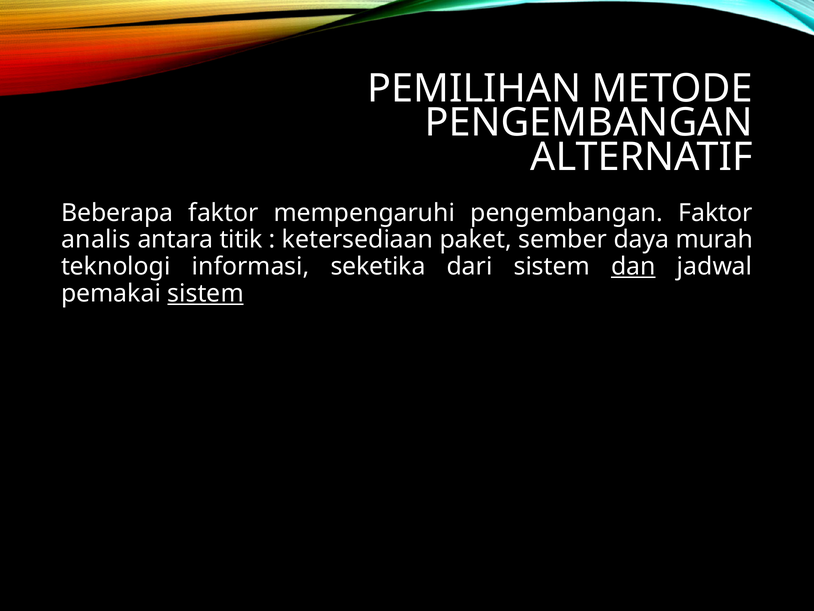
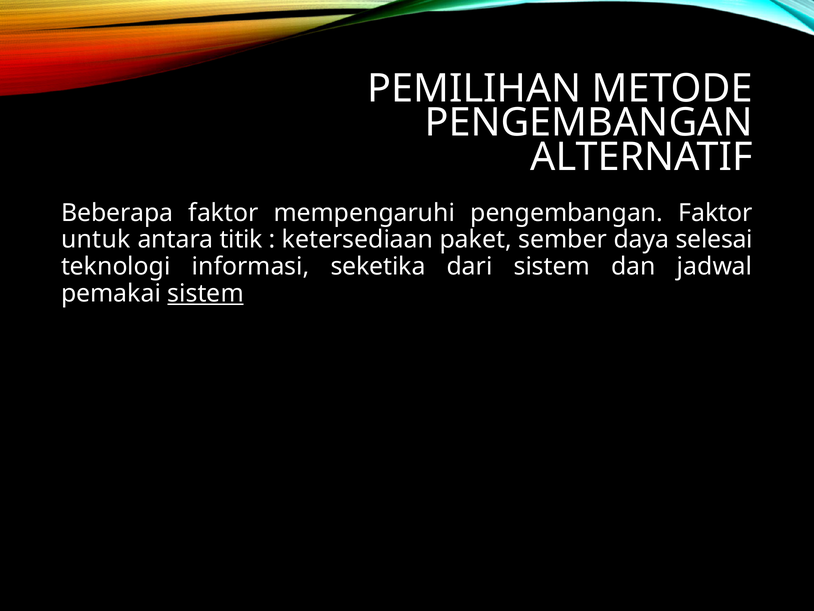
analis: analis -> untuk
murah: murah -> selesai
dan underline: present -> none
